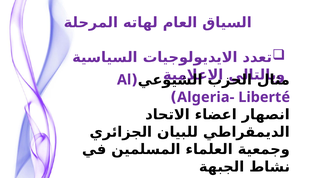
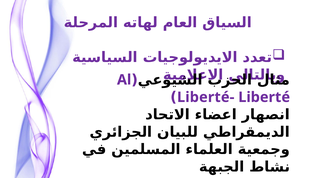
Algeria-: Algeria- -> Liberté-
